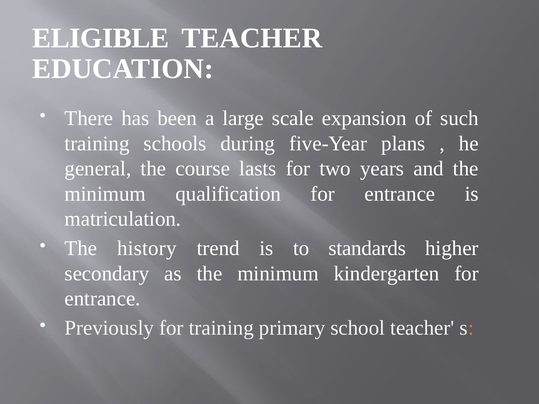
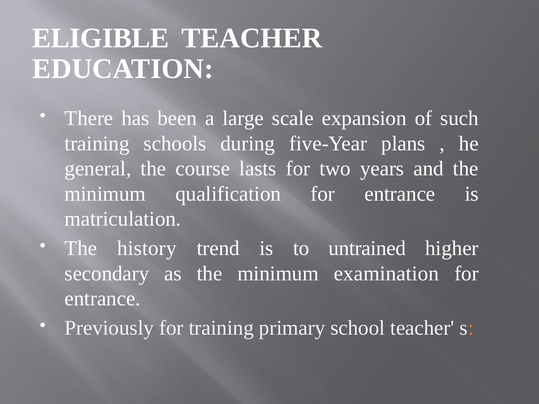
standards: standards -> untrained
kindergarten: kindergarten -> examination
